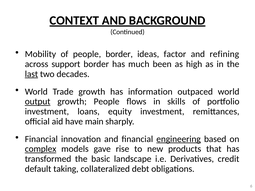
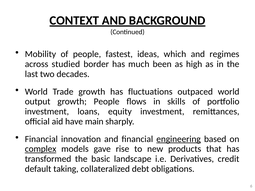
people border: border -> fastest
factor: factor -> which
refining: refining -> regimes
support: support -> studied
last underline: present -> none
information: information -> fluctuations
output underline: present -> none
